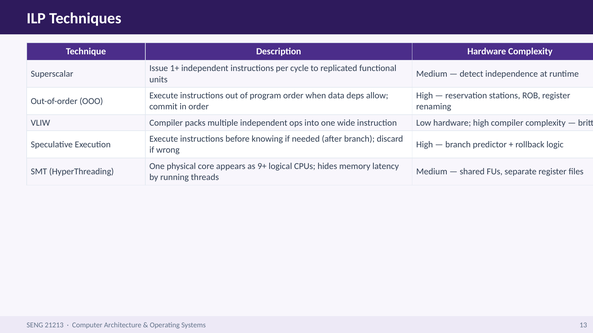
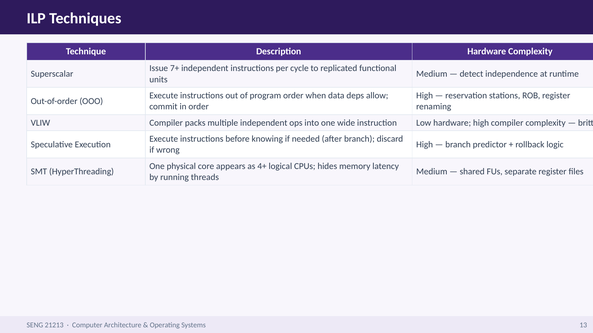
1+: 1+ -> 7+
9+: 9+ -> 4+
